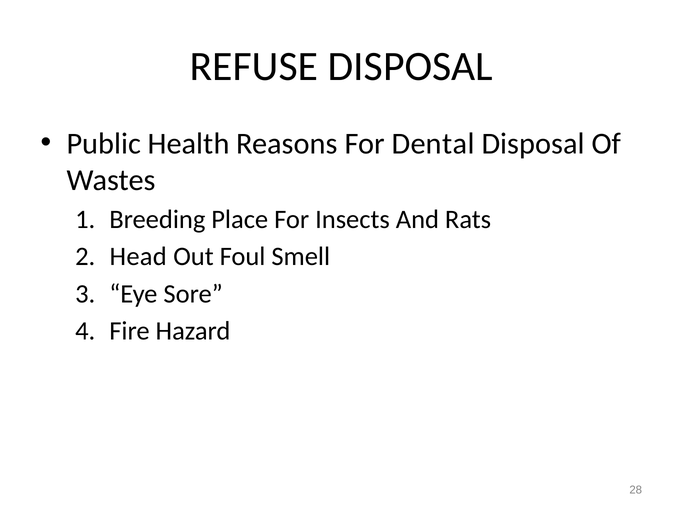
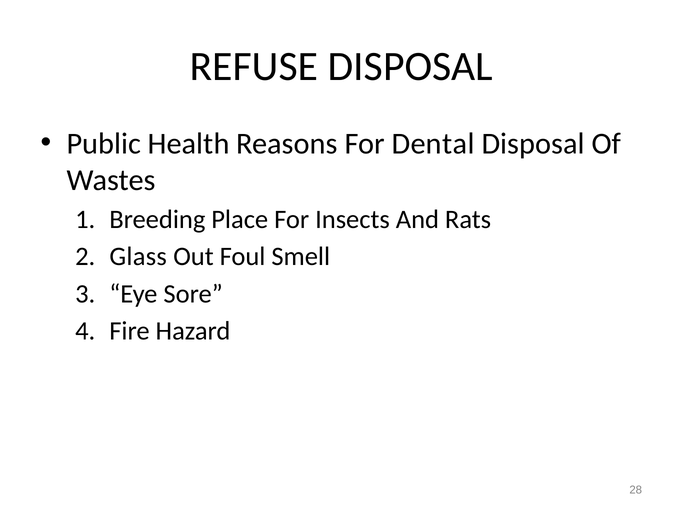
Head: Head -> Glass
